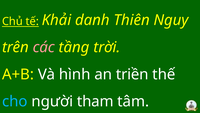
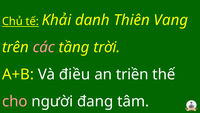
Nguy: Nguy -> Vang
hình: hình -> điều
cho colour: light blue -> pink
tham: tham -> đang
